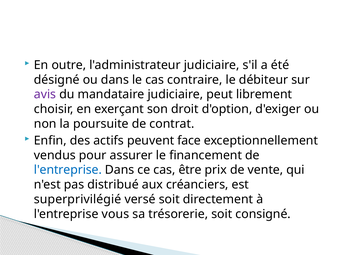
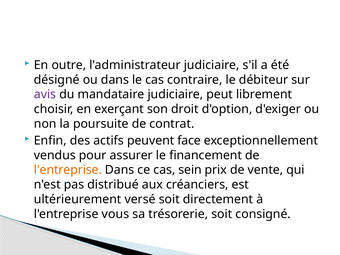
l'entreprise at (68, 170) colour: blue -> orange
être: être -> sein
superprivilégié: superprivilégié -> ultérieurement
